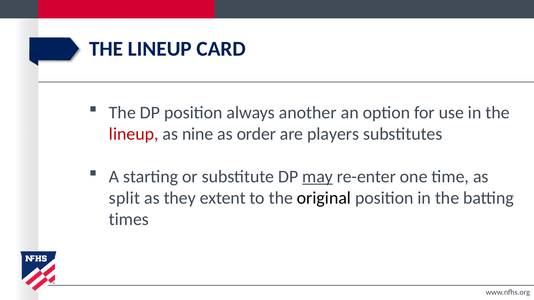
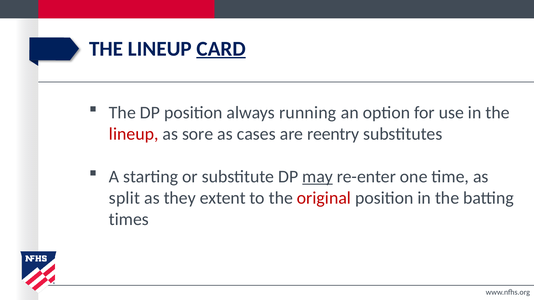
CARD underline: none -> present
another: another -> running
nine: nine -> sore
order: order -> cases
players: players -> reentry
original colour: black -> red
